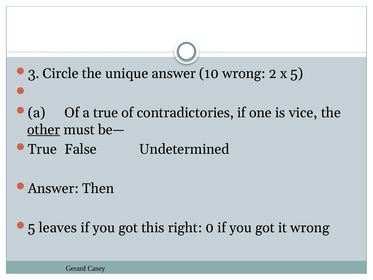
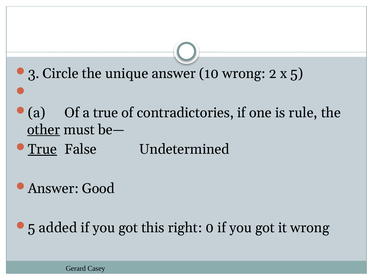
vice: vice -> rule
True at (42, 149) underline: none -> present
Then: Then -> Good
leaves: leaves -> added
